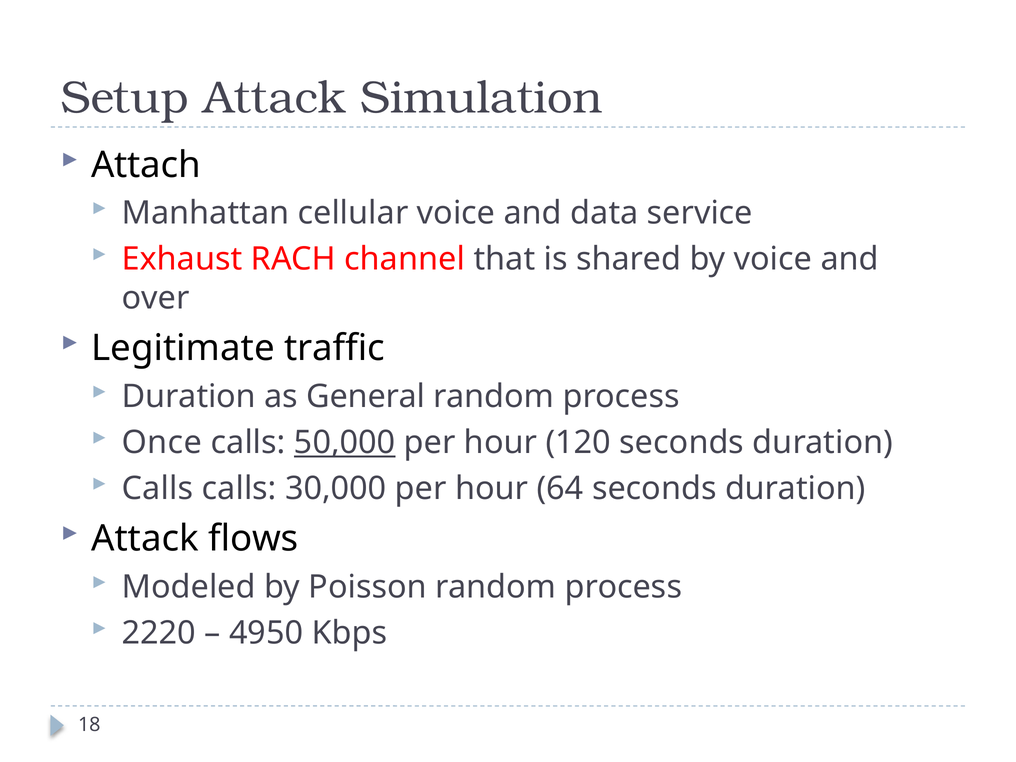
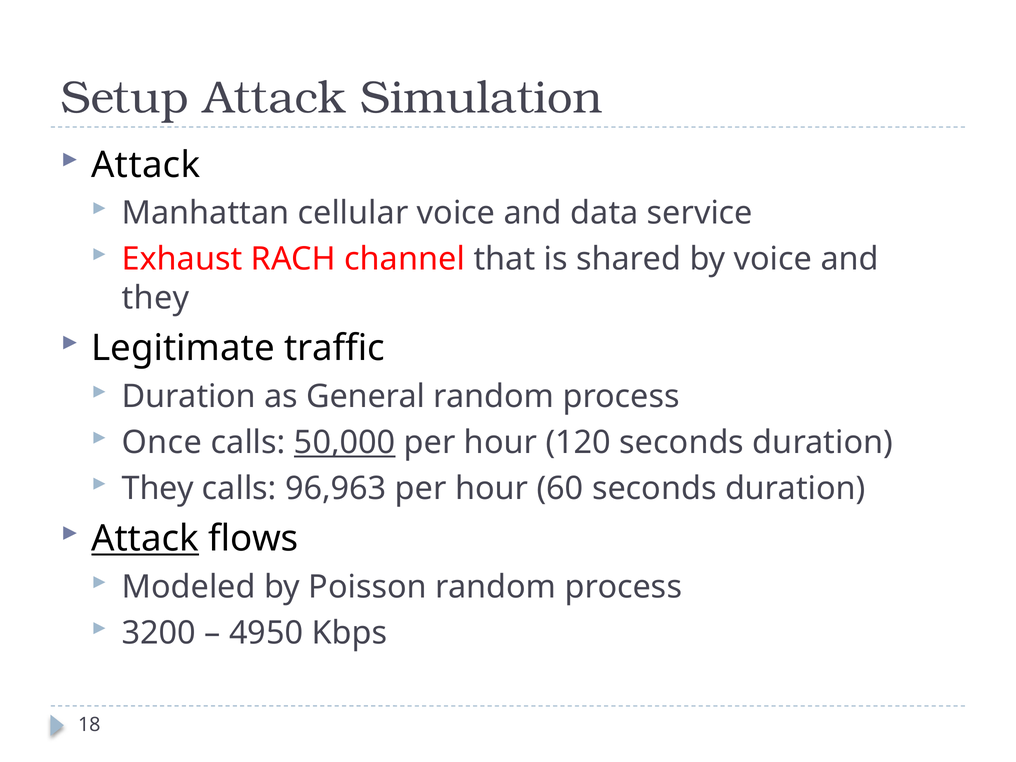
Attach at (146, 165): Attach -> Attack
over at (156, 298): over -> they
Calls at (158, 488): Calls -> They
30,000: 30,000 -> 96,963
64: 64 -> 60
Attack at (145, 539) underline: none -> present
2220: 2220 -> 3200
